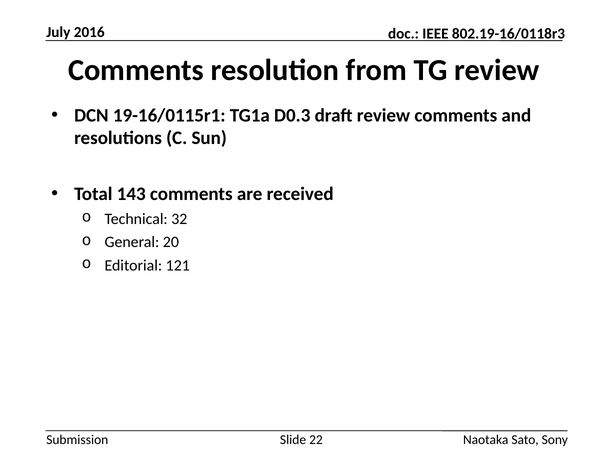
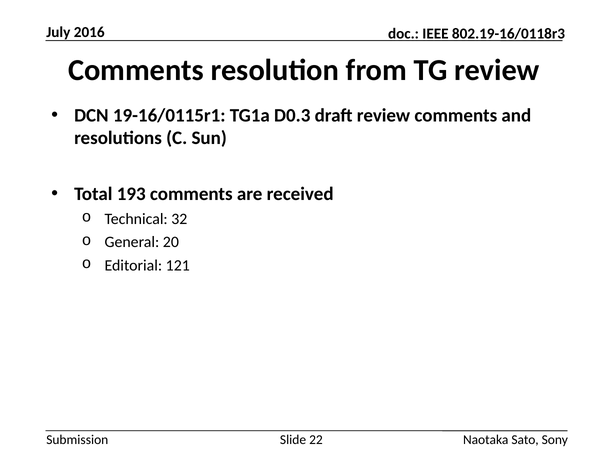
143: 143 -> 193
